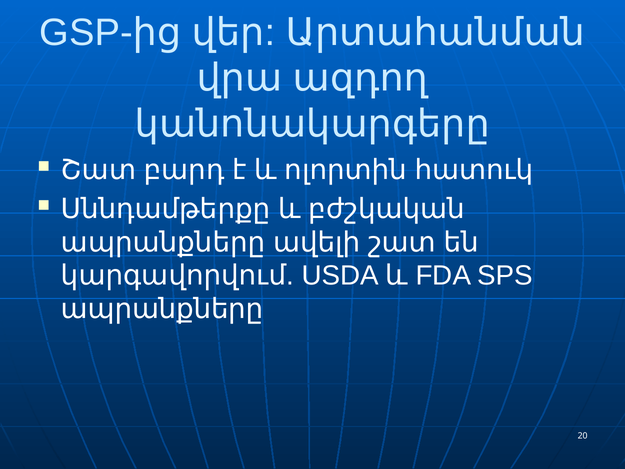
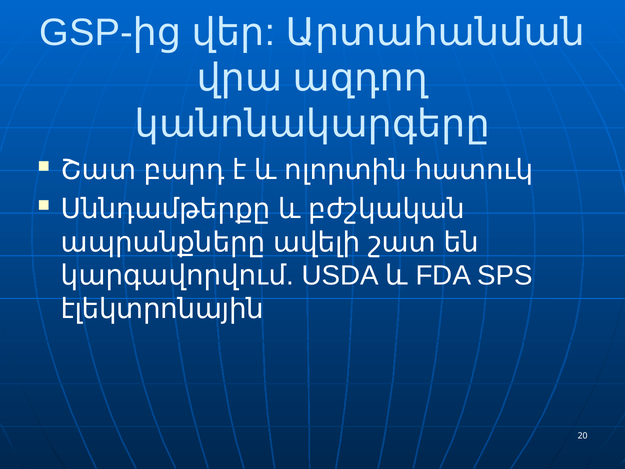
ապրանքները at (162, 309): ապրանքները -> էլեկտրոնային
